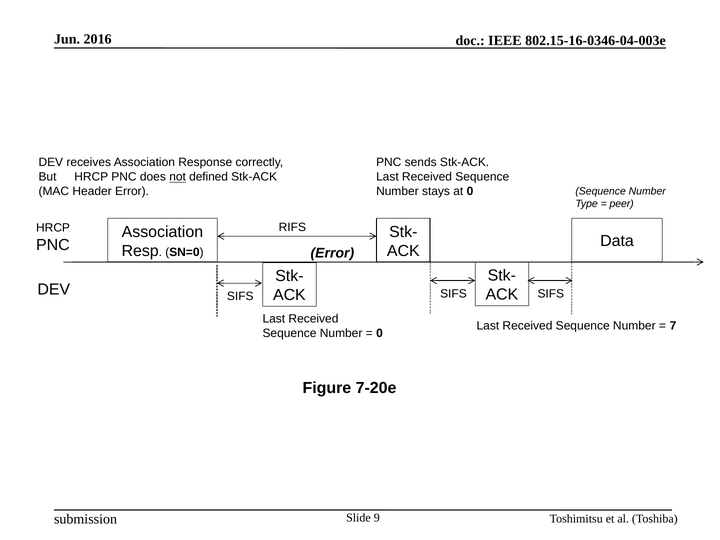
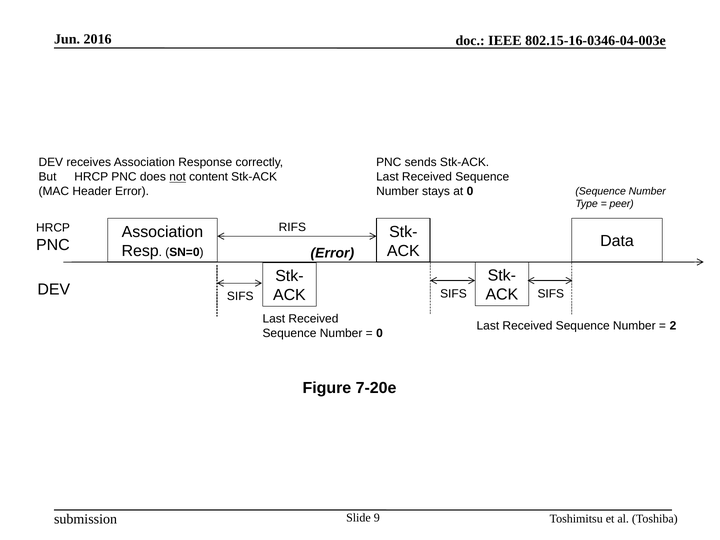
defined: defined -> content
7: 7 -> 2
